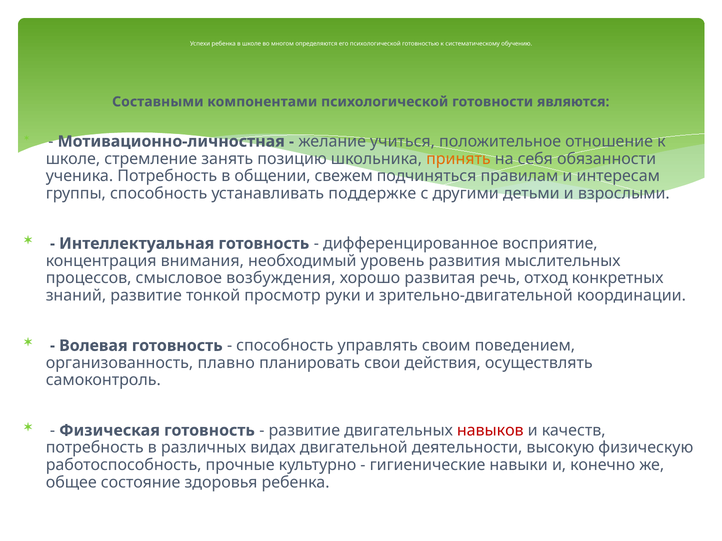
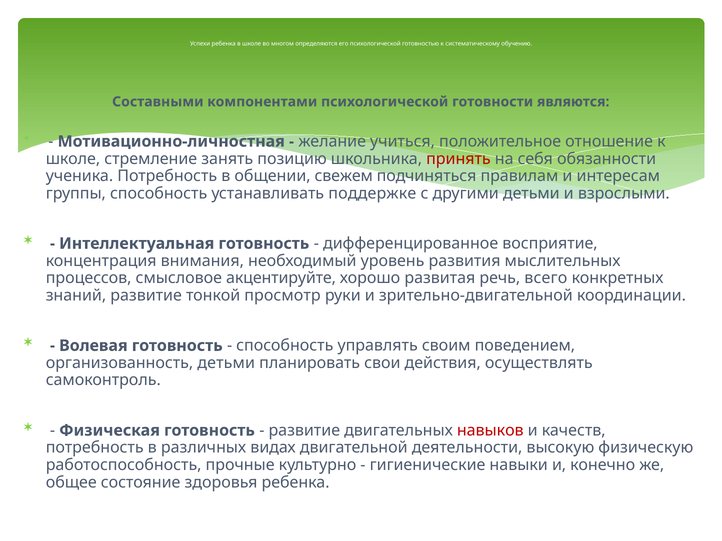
принять colour: orange -> red
возбуждения: возбуждения -> акцентируйте
отход: отход -> всего
организованность плавно: плавно -> детьми
